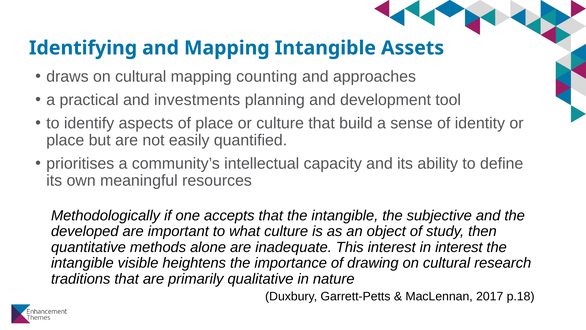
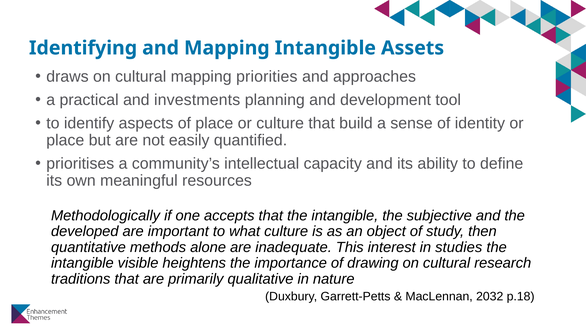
counting: counting -> priorities
in interest: interest -> studies
2017: 2017 -> 2032
